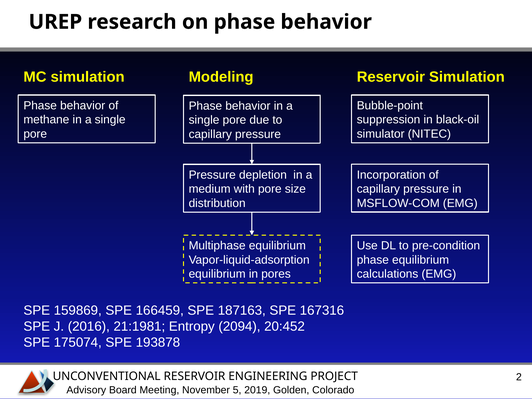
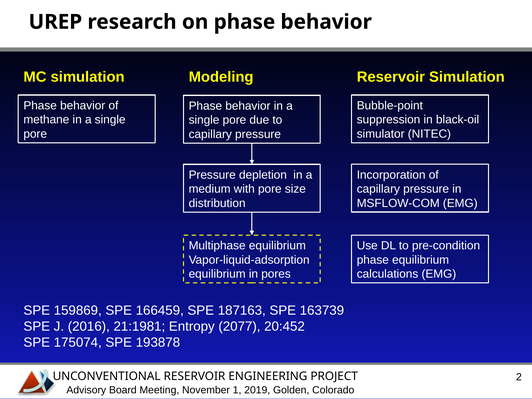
167316: 167316 -> 163739
2094: 2094 -> 2077
5: 5 -> 1
